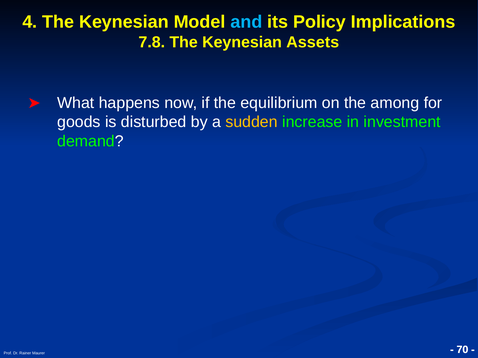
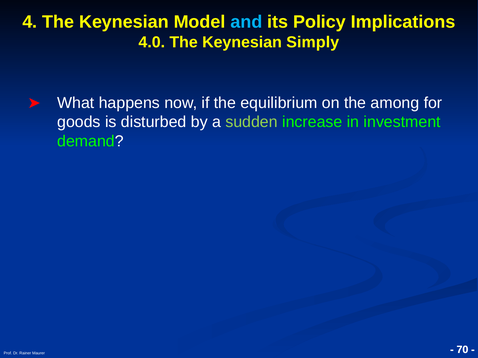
7.8: 7.8 -> 4.0
Assets: Assets -> Simply
sudden colour: yellow -> light green
